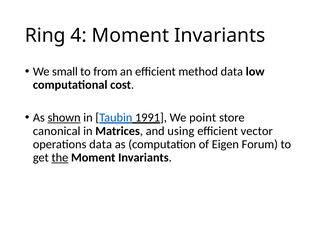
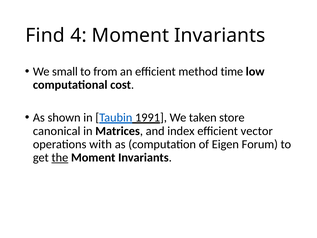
Ring: Ring -> Find
method data: data -> time
shown underline: present -> none
point: point -> taken
using: using -> index
operations data: data -> with
